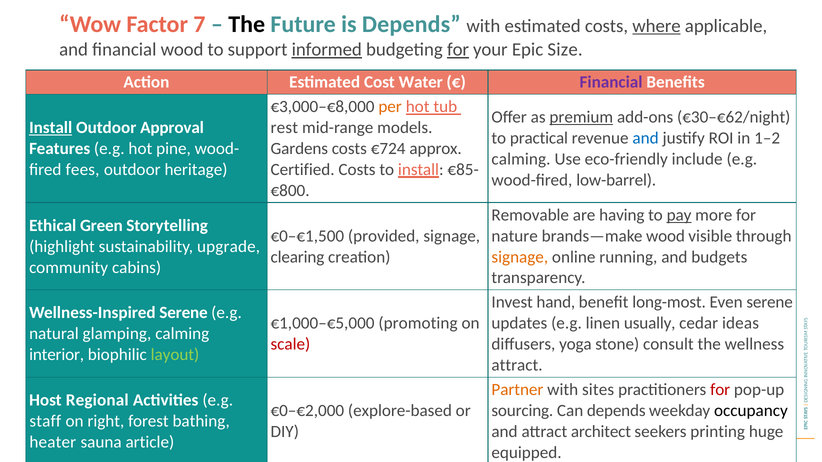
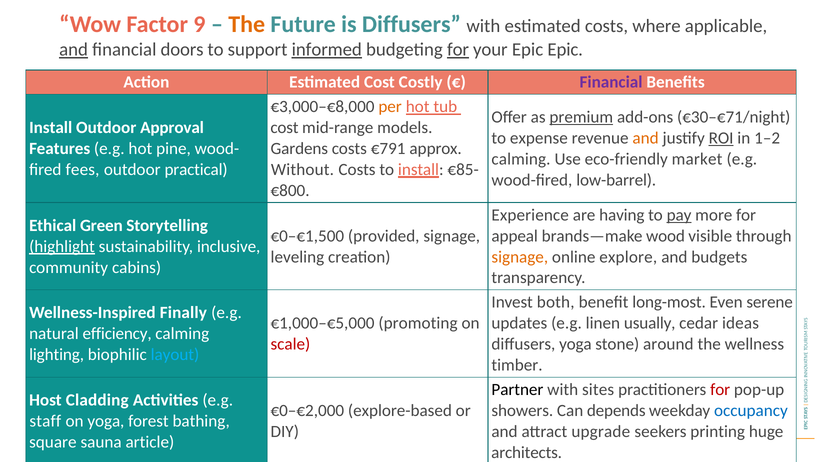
7: 7 -> 9
The at (247, 24) colour: black -> orange
is Depends: Depends -> Diffusers
where underline: present -> none
and at (74, 50) underline: none -> present
financial wood: wood -> doors
Epic Size: Size -> Epic
Water: Water -> Costly
€30–€62/night: €30–€62/night -> €30–€71/night
Install at (51, 128) underline: present -> none
rest at (284, 128): rest -> cost
practical: practical -> expense
and at (646, 138) colour: blue -> orange
ROI underline: none -> present
€724: €724 -> €791
include: include -> market
heritage: heritage -> practical
Certified: Certified -> Without
Removable: Removable -> Experience
nature: nature -> appeal
highlight underline: none -> present
upgrade: upgrade -> inclusive
clearing: clearing -> leveling
running: running -> explore
hand: hand -> both
Wellness-Inspired Serene: Serene -> Finally
glamping: glamping -> efficiency
consult: consult -> around
interior: interior -> lighting
layout colour: light green -> light blue
attract at (517, 365): attract -> timber
Partner colour: orange -> black
Regional: Regional -> Cladding
sourcing: sourcing -> showers
occupancy colour: black -> blue
on right: right -> yoga
architect: architect -> upgrade
heater: heater -> square
equipped: equipped -> architects
